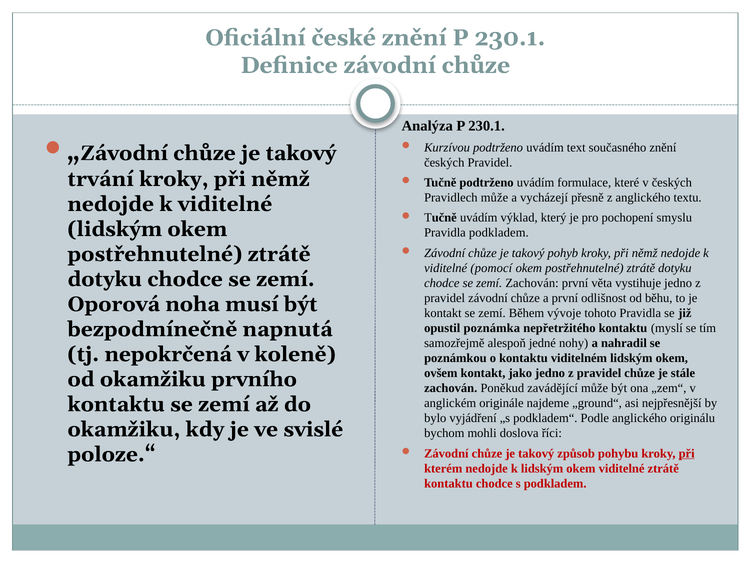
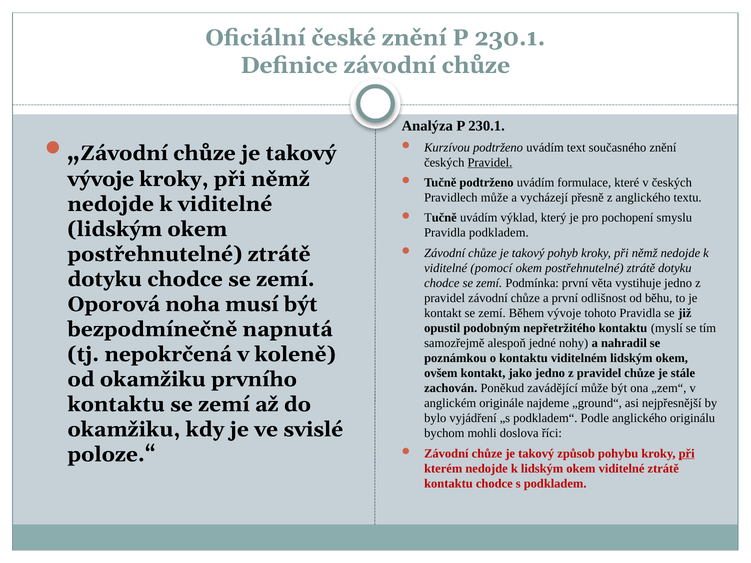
Pravidel at (490, 162) underline: none -> present
trvání at (101, 179): trvání -> vývoje
zemí Zachován: Zachován -> Podmínka
poznámka: poznámka -> podobným
